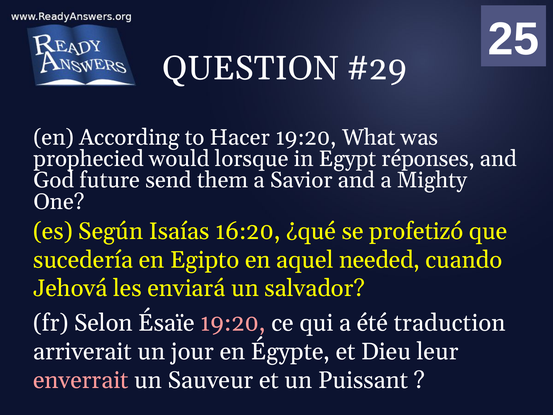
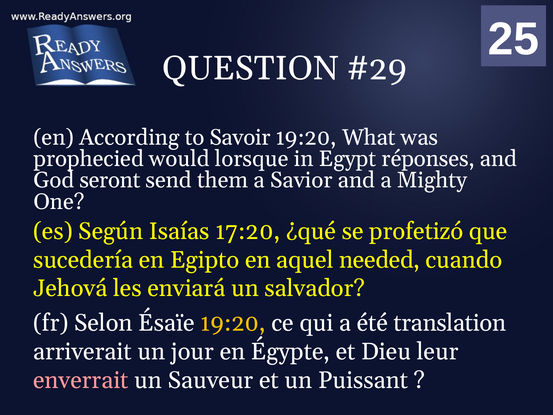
Hacer: Hacer -> Savoir
future: future -> seront
16:20: 16:20 -> 17:20
19:20 at (233, 323) colour: pink -> yellow
traduction: traduction -> translation
